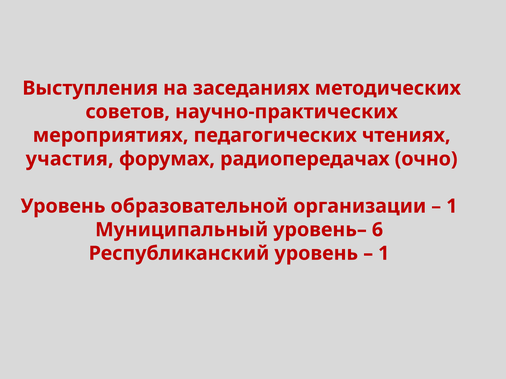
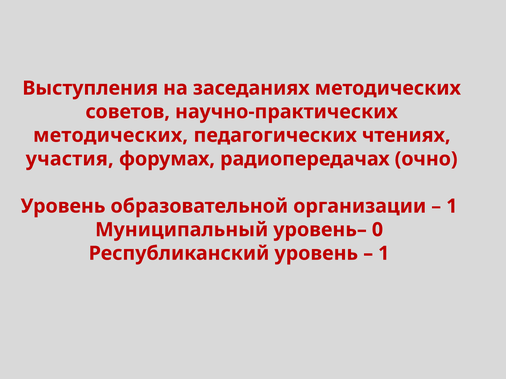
мероприятиях at (111, 136): мероприятиях -> методических
6: 6 -> 0
